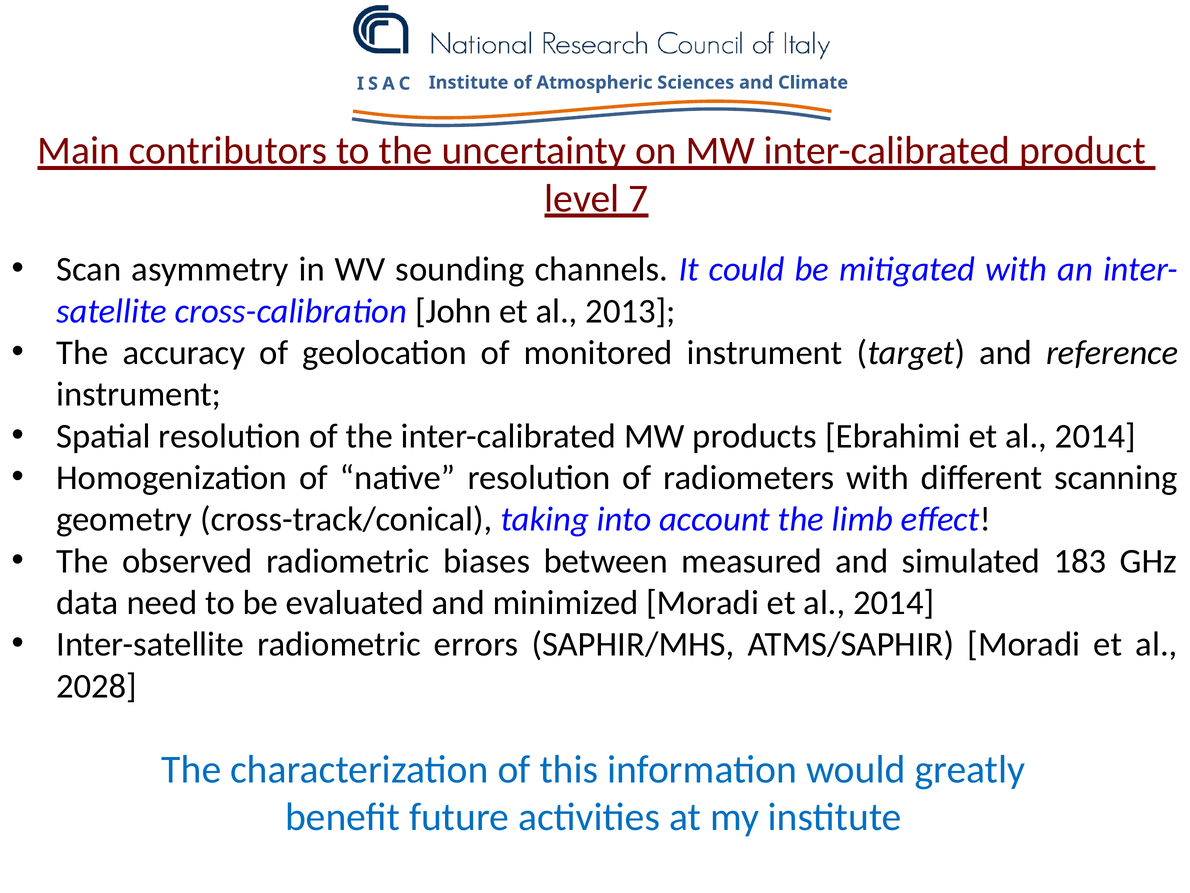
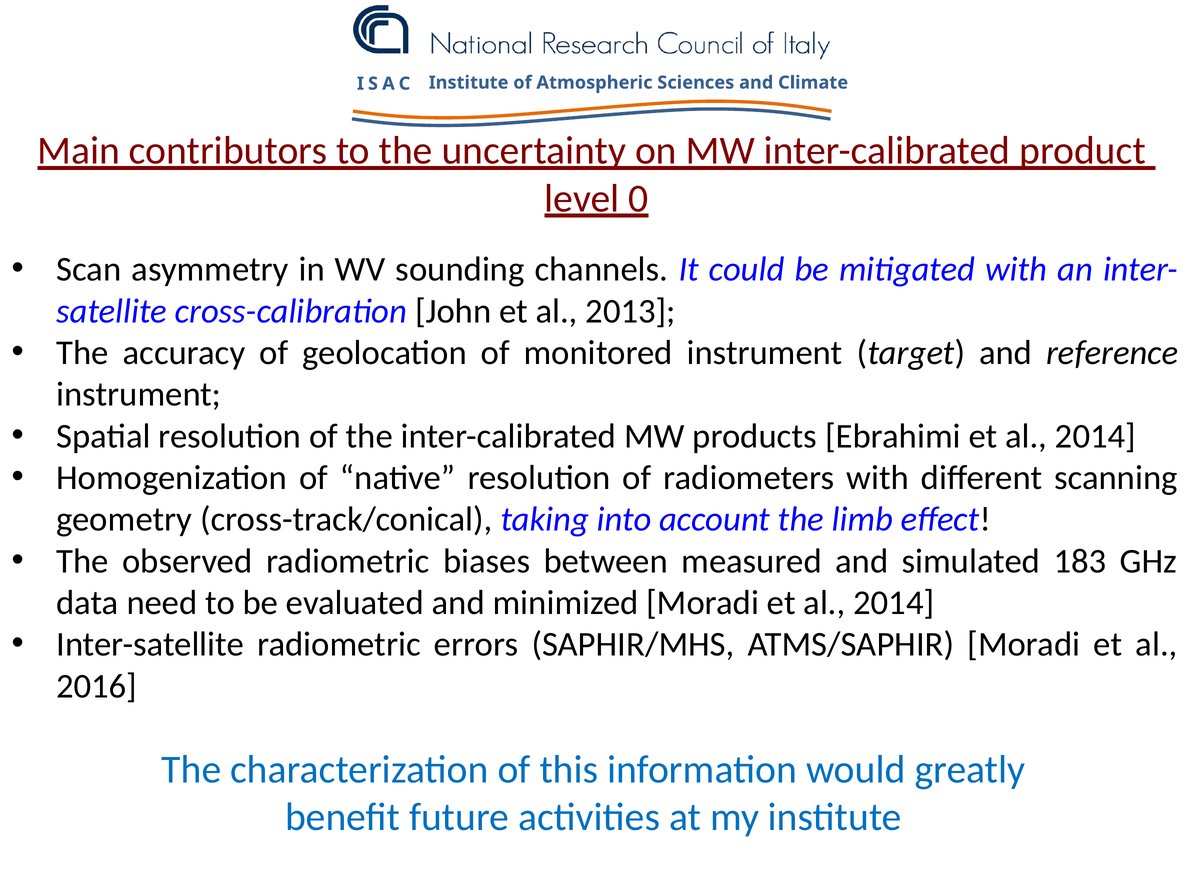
7: 7 -> 0
2028: 2028 -> 2016
